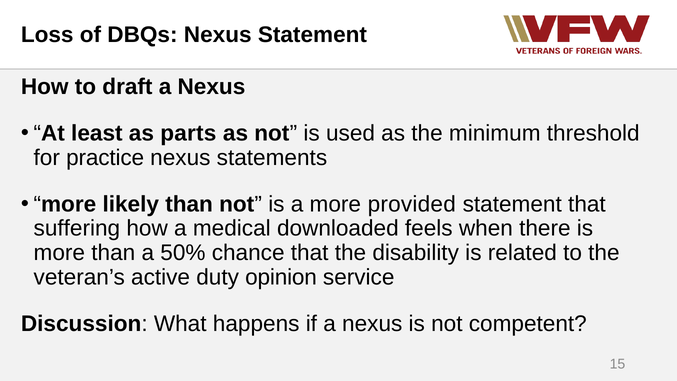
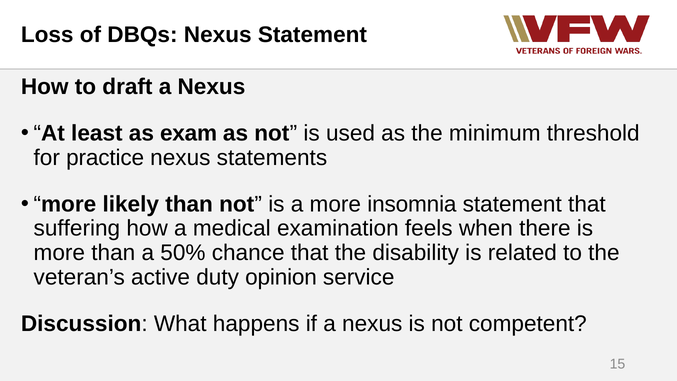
parts: parts -> exam
provided: provided -> insomnia
downloaded: downloaded -> examination
